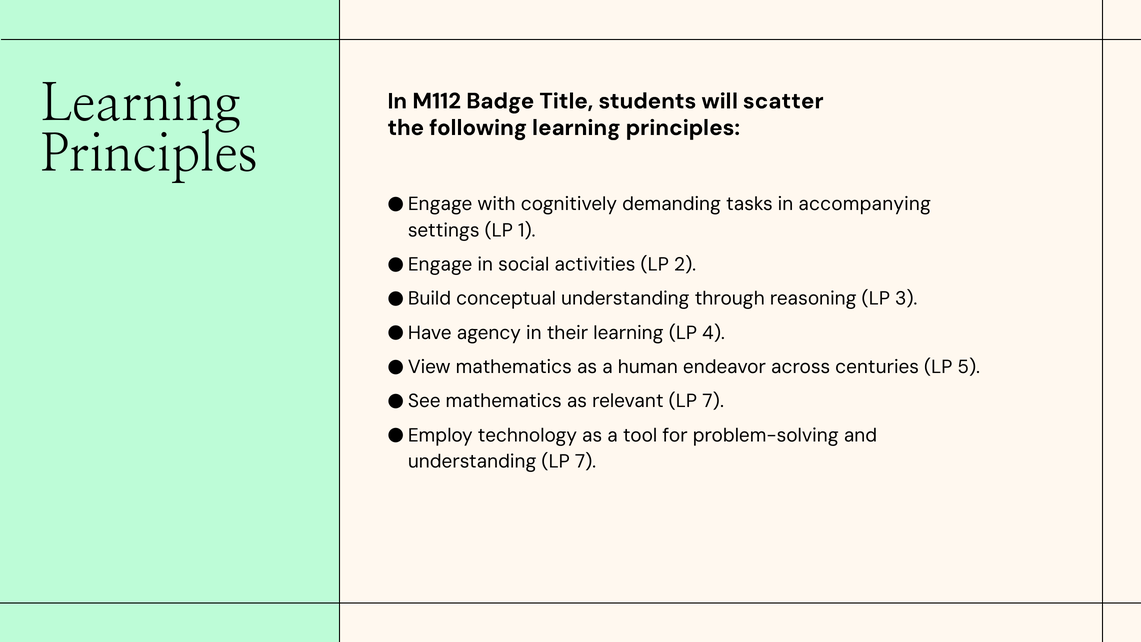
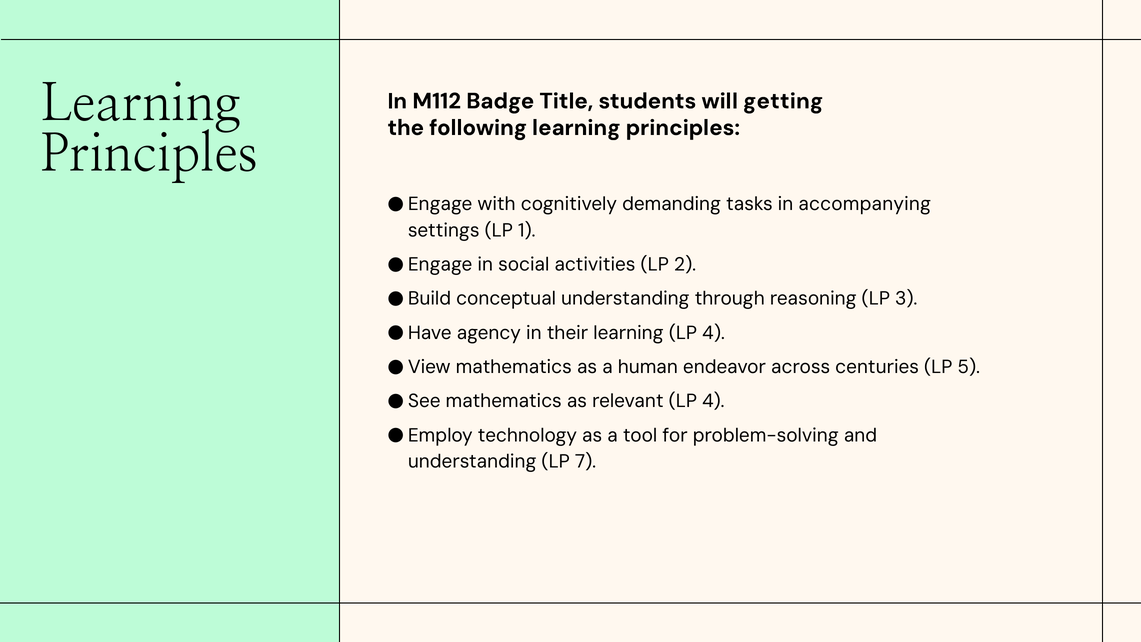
scatter: scatter -> getting
relevant LP 7: 7 -> 4
